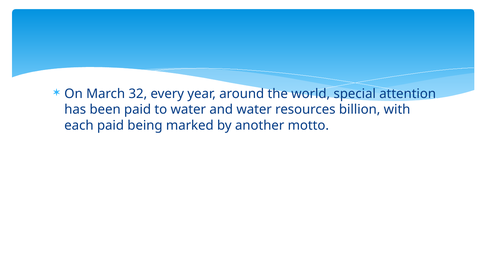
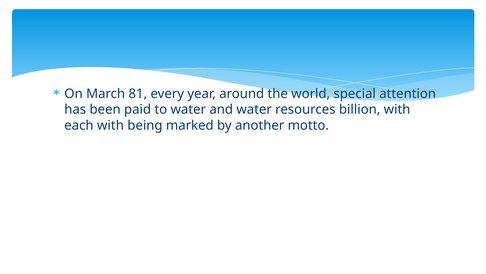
32: 32 -> 81
each paid: paid -> with
